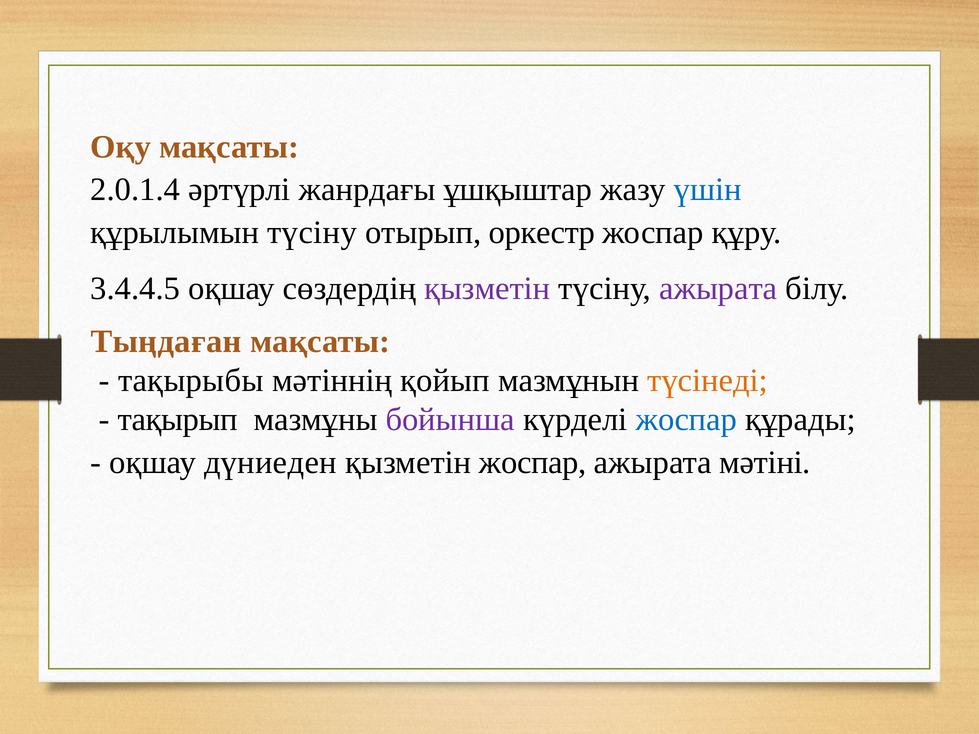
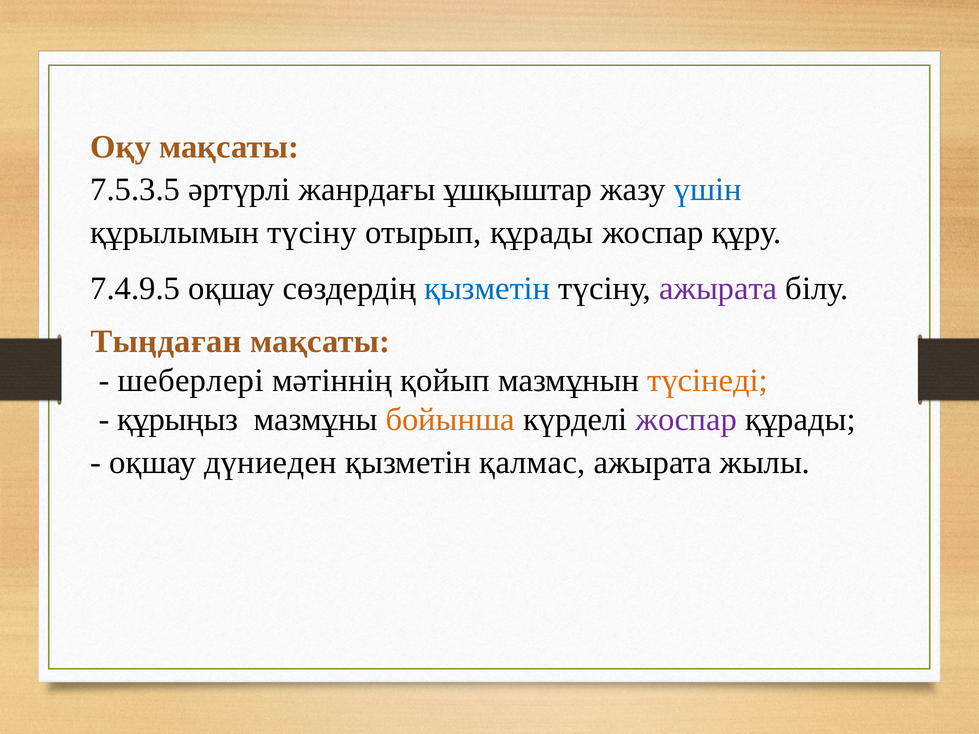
2.0.1.4: 2.0.1.4 -> 7.5.3.5
отырып оркестр: оркестр -> құрады
3.4.4.5: 3.4.4.5 -> 7.4.9.5
қызметін at (487, 289) colour: purple -> blue
тақырыбы: тақырыбы -> шеберлері
тақырып: тақырып -> құрыңыз
бойынша colour: purple -> orange
жоспар at (686, 420) colour: blue -> purple
қызметін жоспар: жоспар -> қалмас
мәтіні: мәтіні -> жылы
